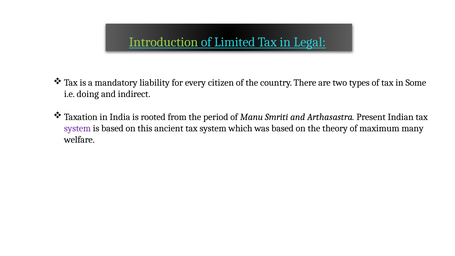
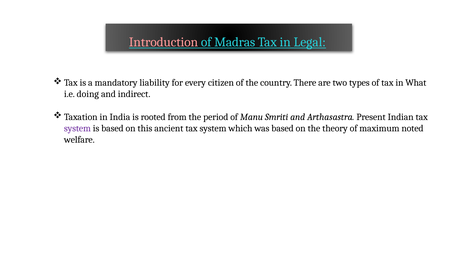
Introduction colour: light green -> pink
Limited: Limited -> Madras
Some: Some -> What
many: many -> noted
